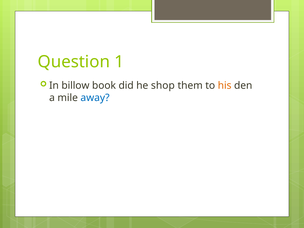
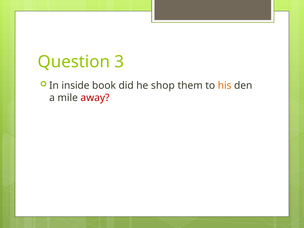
1: 1 -> 3
billow: billow -> inside
away colour: blue -> red
